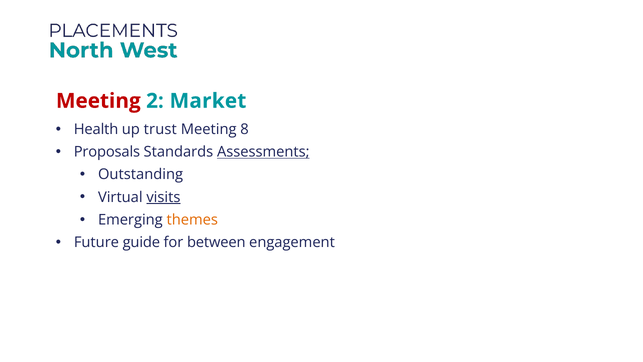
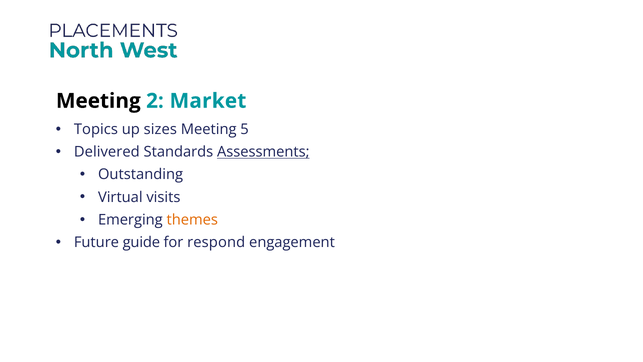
Meeting at (98, 101) colour: red -> black
Health: Health -> Topics
trust: trust -> sizes
8: 8 -> 5
Proposals: Proposals -> Delivered
visits underline: present -> none
between: between -> respond
